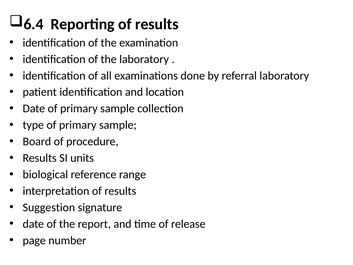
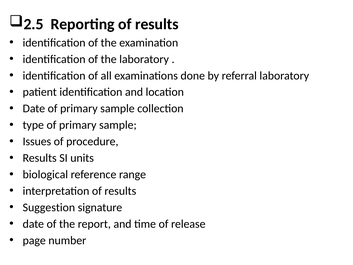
6.4: 6.4 -> 2.5
Board: Board -> Issues
